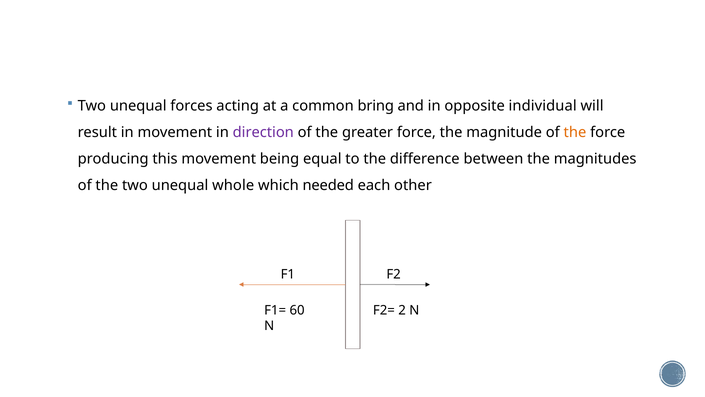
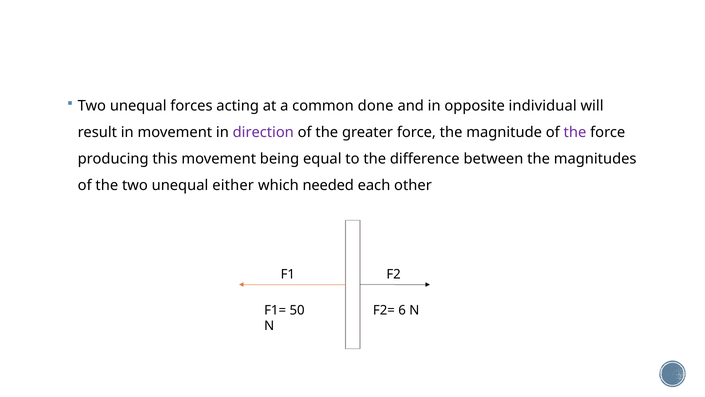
bring: bring -> done
the at (575, 132) colour: orange -> purple
whole: whole -> either
60: 60 -> 50
2: 2 -> 6
